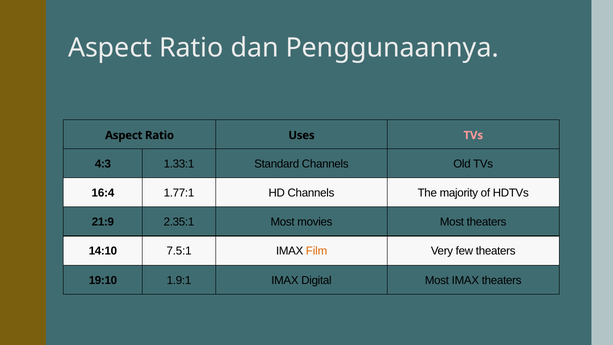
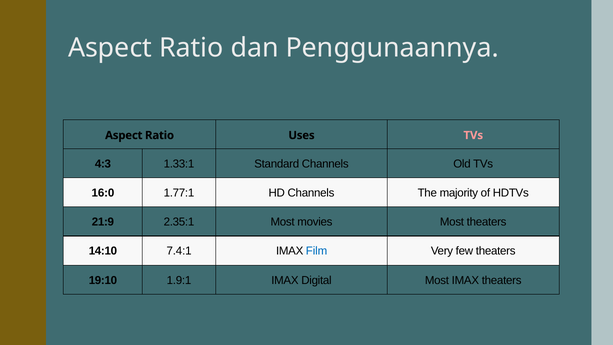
16:4: 16:4 -> 16:0
7.5:1: 7.5:1 -> 7.4:1
Film colour: orange -> blue
